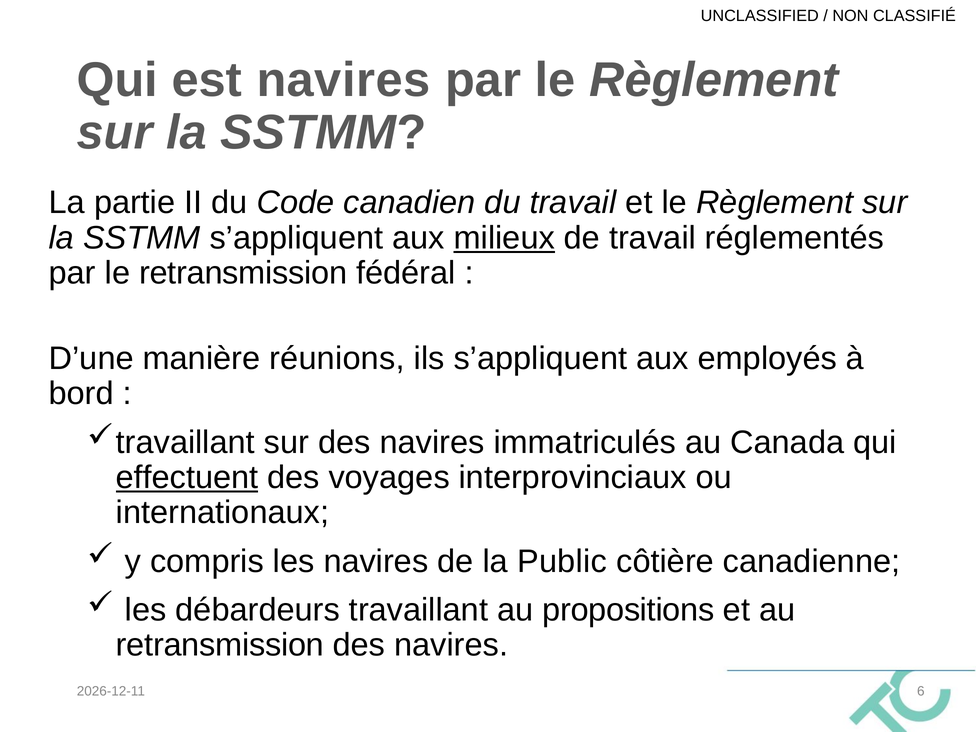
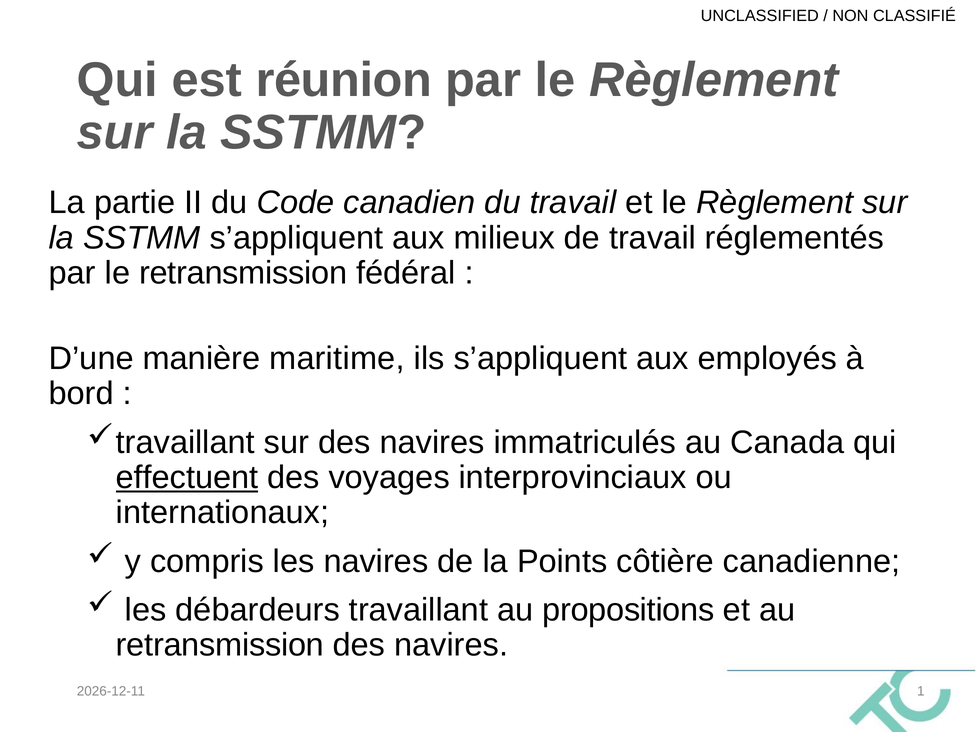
est navires: navires -> réunion
milieux underline: present -> none
réunions: réunions -> maritime
Public: Public -> Points
6: 6 -> 1
